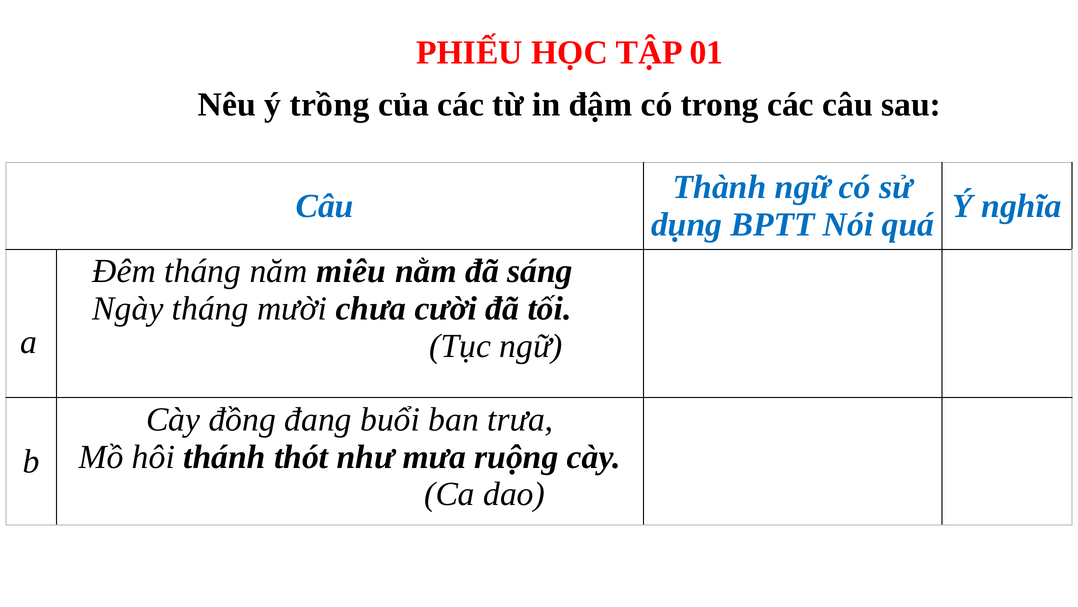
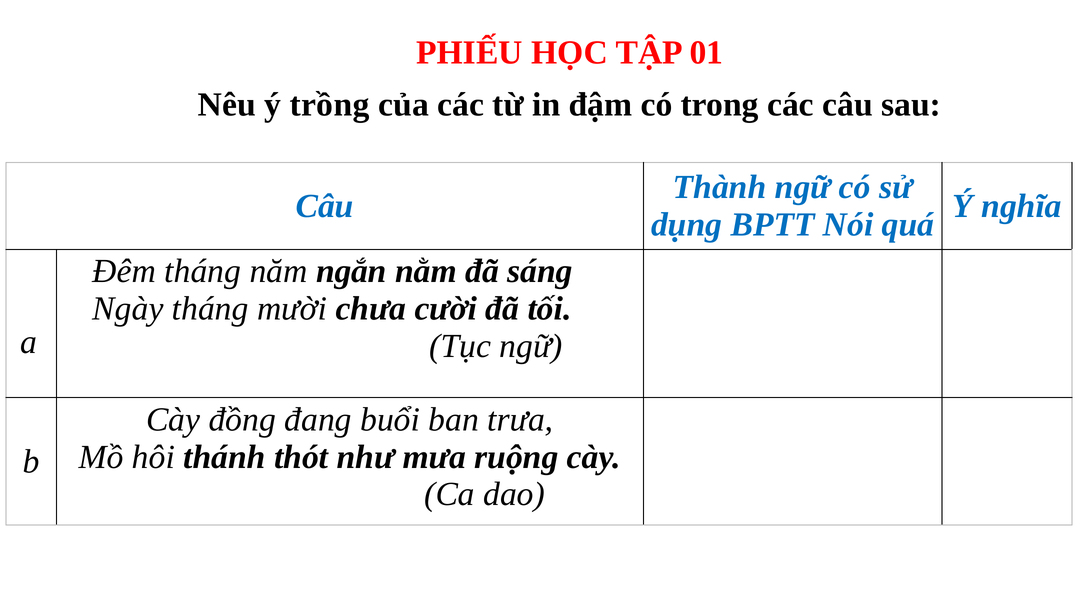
miêu: miêu -> ngắn
